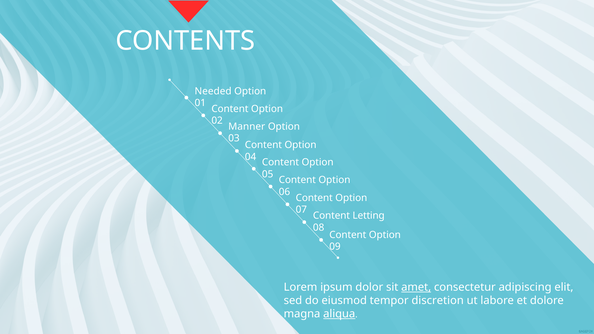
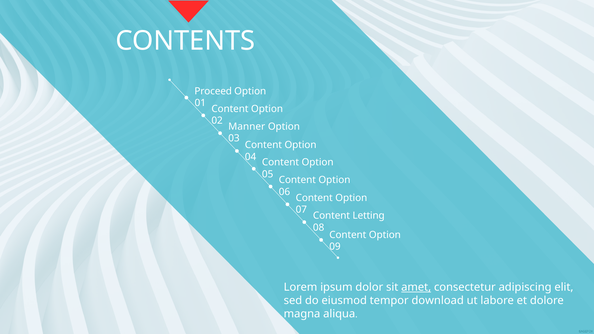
Needed: Needed -> Proceed
discretion: discretion -> download
aliqua underline: present -> none
